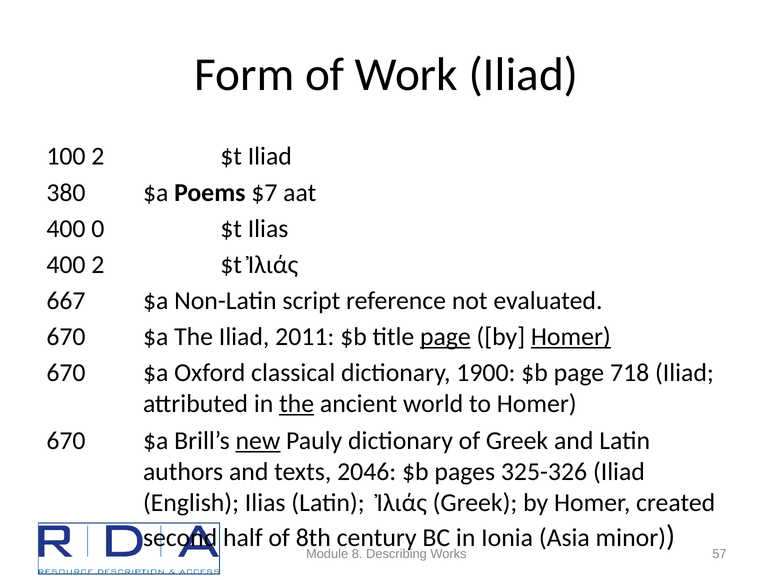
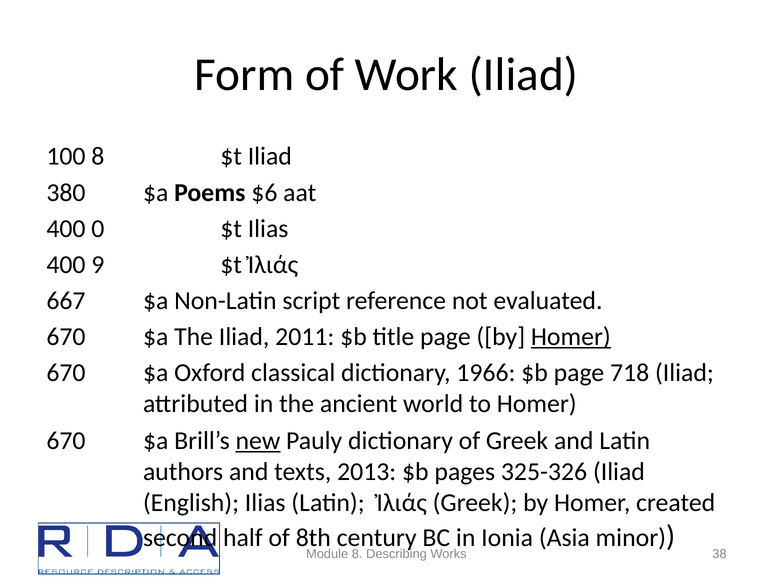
100 2: 2 -> 8
$7: $7 -> $6
400 2: 2 -> 9
page at (445, 337) underline: present -> none
1900: 1900 -> 1966
the at (297, 404) underline: present -> none
2046: 2046 -> 2013
57: 57 -> 38
